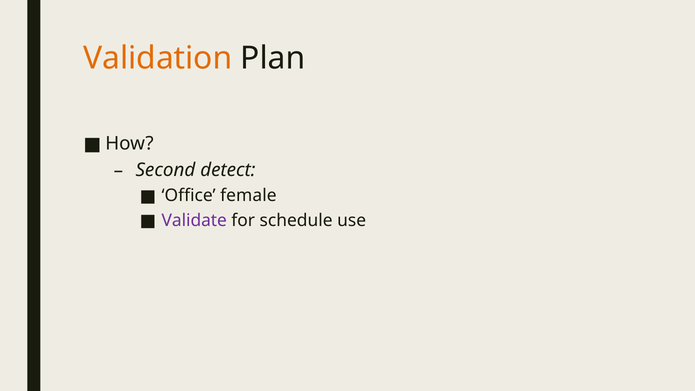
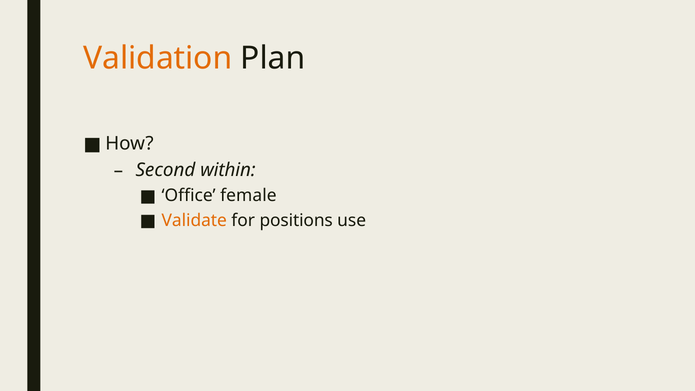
detect: detect -> within
Validate colour: purple -> orange
schedule: schedule -> positions
